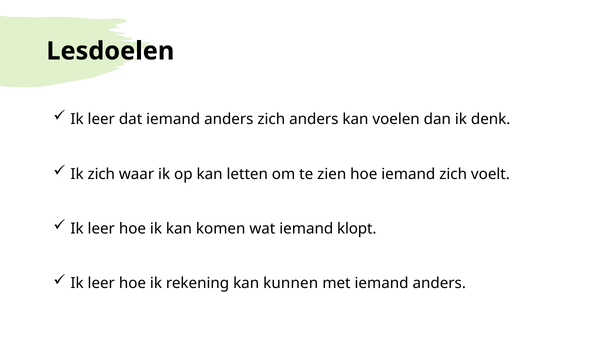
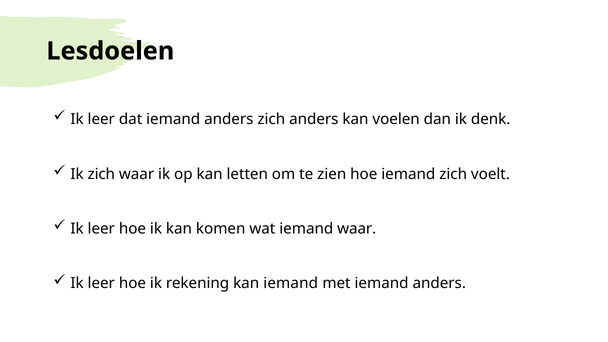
iemand klopt: klopt -> waar
kan kunnen: kunnen -> iemand
